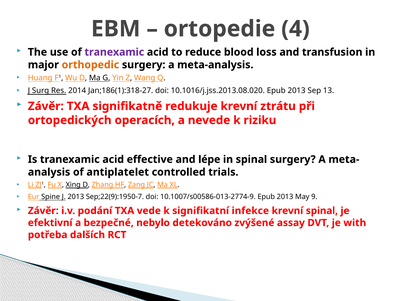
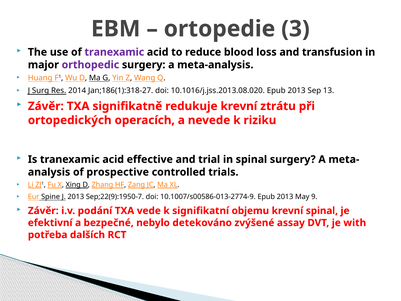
4: 4 -> 3
orthopedic colour: orange -> purple
lépe: lépe -> trial
antiplatelet: antiplatelet -> prospective
infekce: infekce -> objemu
